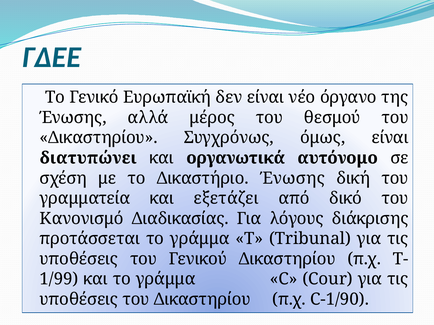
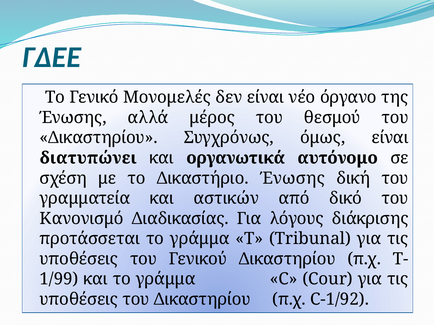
Ευρωπαϊκή: Ευρωπαϊκή -> Μονομελές
εξετάζει: εξετάζει -> αστικών
C-1/90: C-1/90 -> C-1/92
